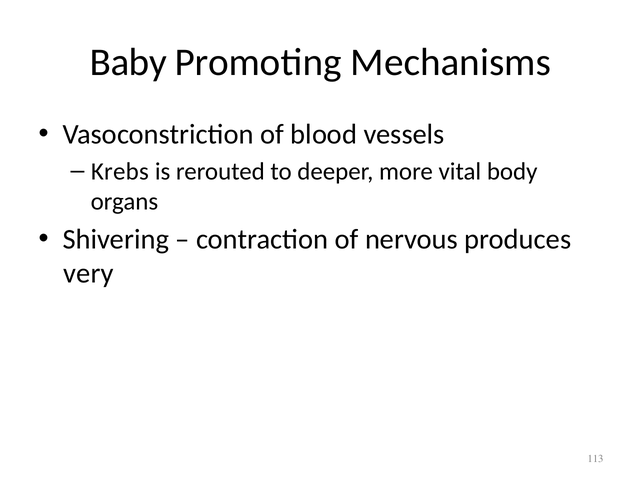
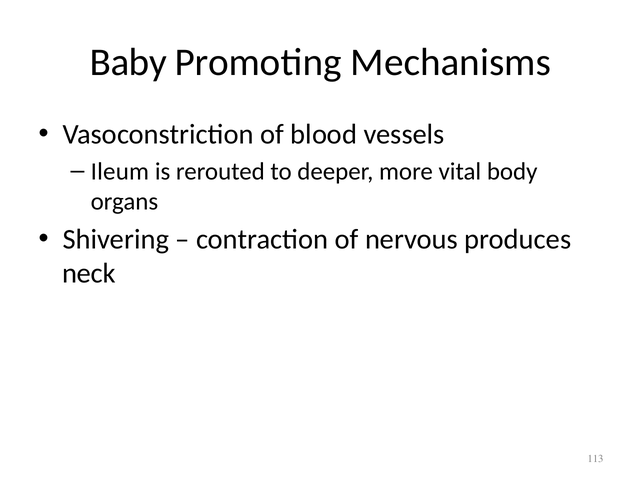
Krebs: Krebs -> Ileum
very: very -> neck
